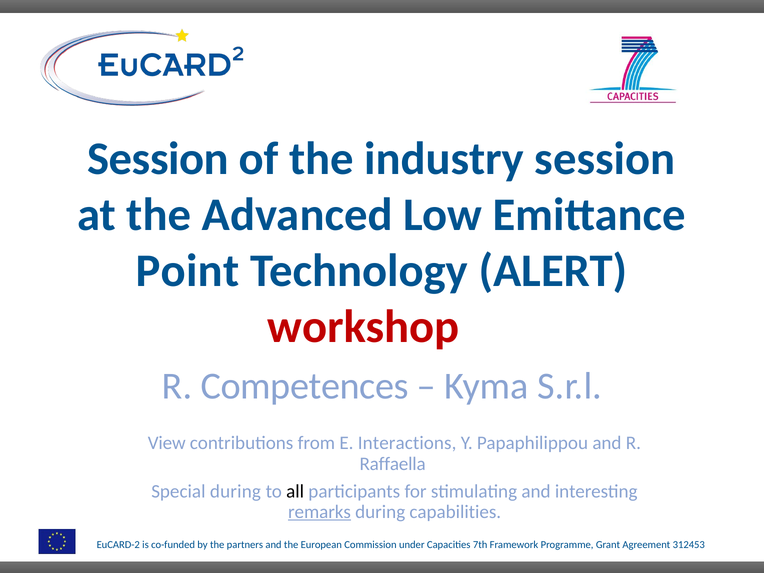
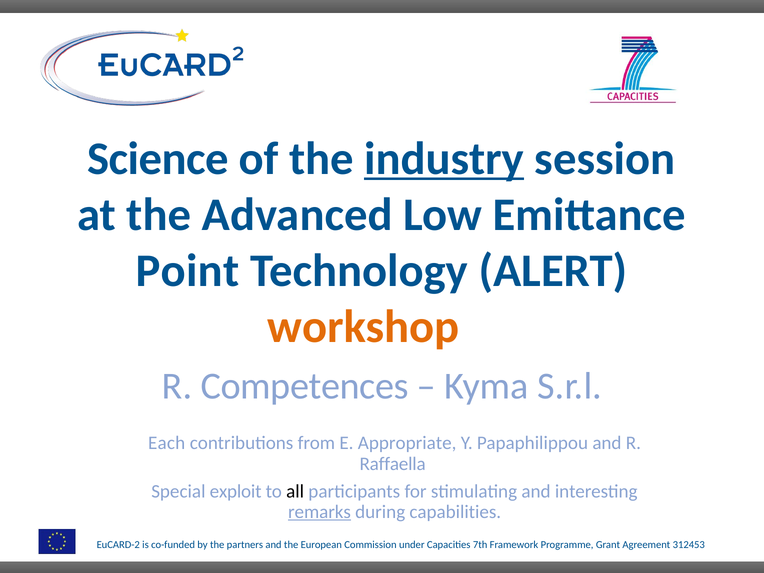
Session at (158, 159): Session -> Science
industry underline: none -> present
workshop colour: red -> orange
View: View -> Each
Interactions: Interactions -> Appropriate
Special during: during -> exploit
